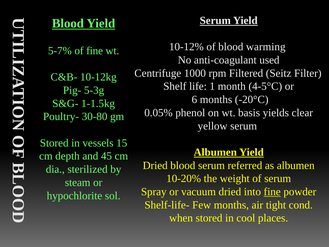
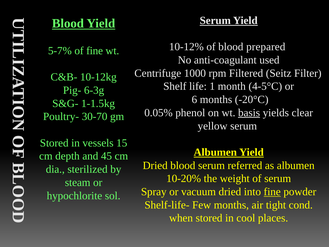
warming: warming -> prepared
5-3g: 5-3g -> 6-3g
basis underline: none -> present
30-80: 30-80 -> 30-70
